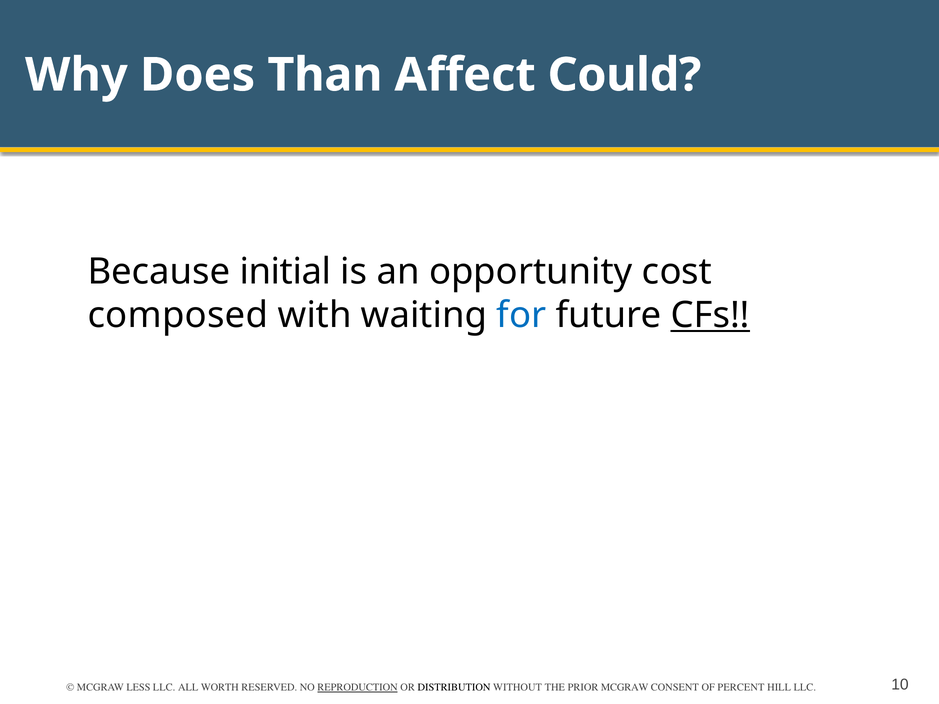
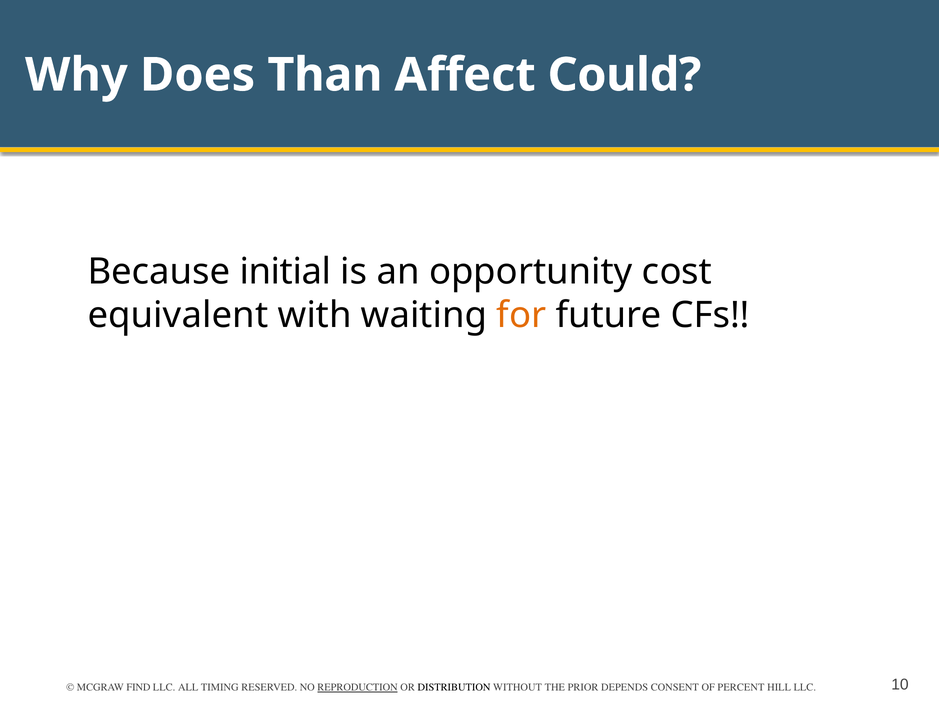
composed: composed -> equivalent
for colour: blue -> orange
CFs underline: present -> none
LESS: LESS -> FIND
WORTH: WORTH -> TIMING
PRIOR MCGRAW: MCGRAW -> DEPENDS
